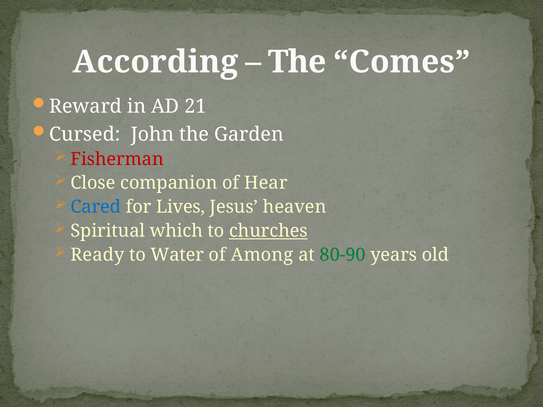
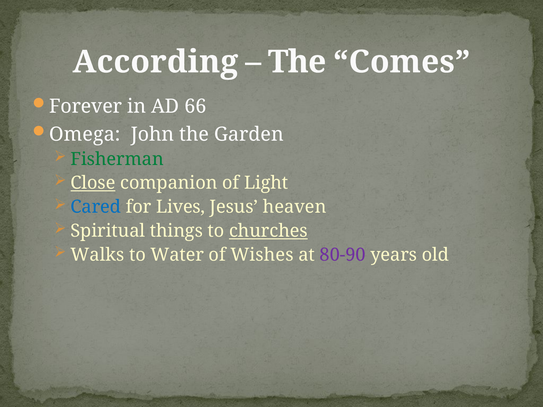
Reward: Reward -> Forever
21: 21 -> 66
Cursed: Cursed -> Omega
Fisherman colour: red -> green
Close underline: none -> present
Hear: Hear -> Light
which: which -> things
Ready: Ready -> Walks
Among: Among -> Wishes
80-90 colour: green -> purple
